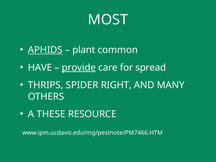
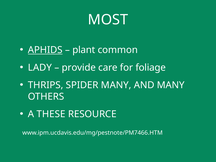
HAVE: HAVE -> LADY
provide underline: present -> none
spread: spread -> foliage
SPIDER RIGHT: RIGHT -> MANY
